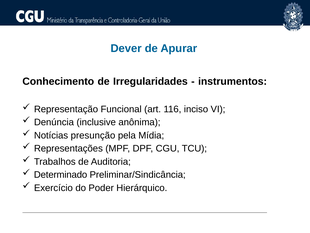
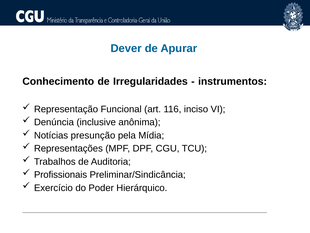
Determinado: Determinado -> Profissionais
